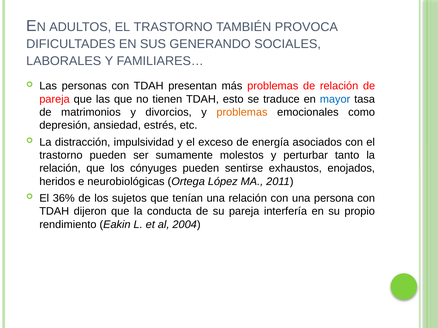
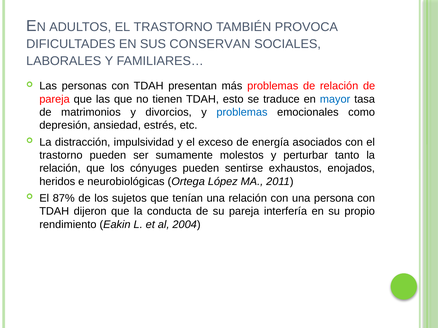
GENERANDO: GENERANDO -> CONSERVAN
problemas at (242, 112) colour: orange -> blue
36%: 36% -> 87%
